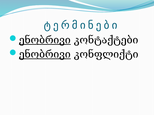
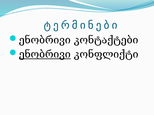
ენობრივი at (45, 40) underline: present -> none
